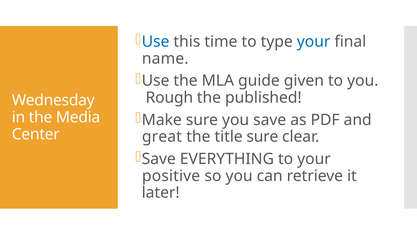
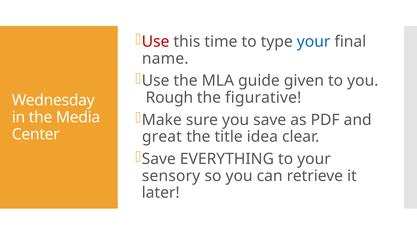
Use at (156, 42) colour: blue -> red
published: published -> figurative
title sure: sure -> idea
positive: positive -> sensory
